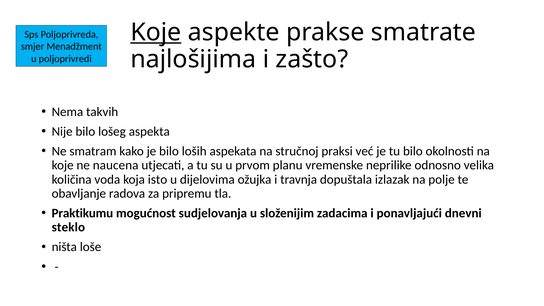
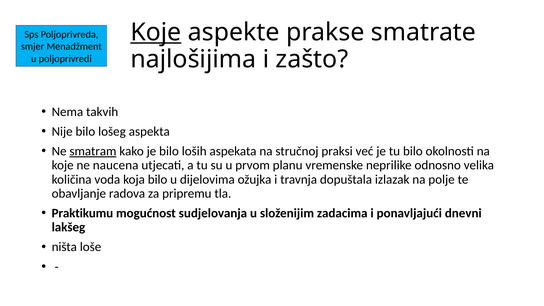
smatram underline: none -> present
koja isto: isto -> bilo
steklo: steklo -> lakšeg
